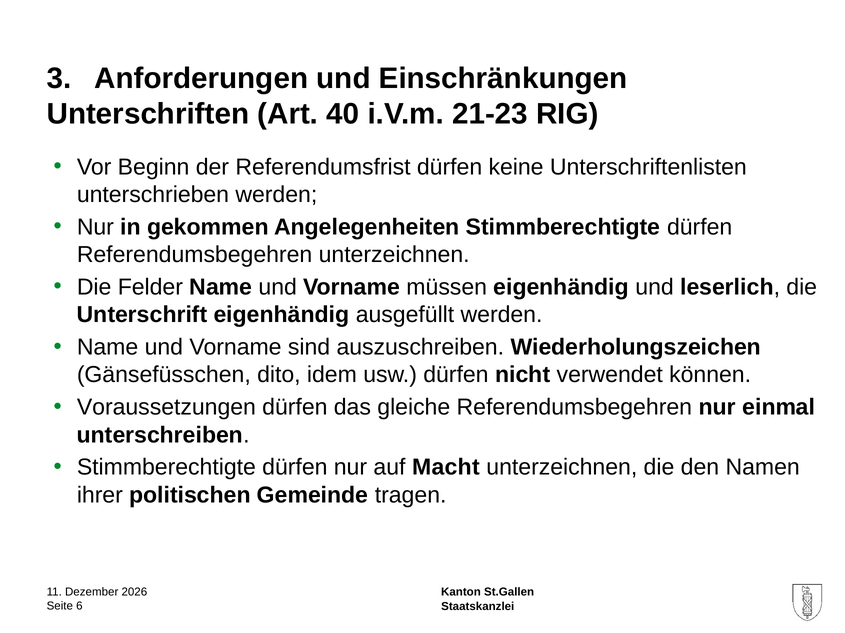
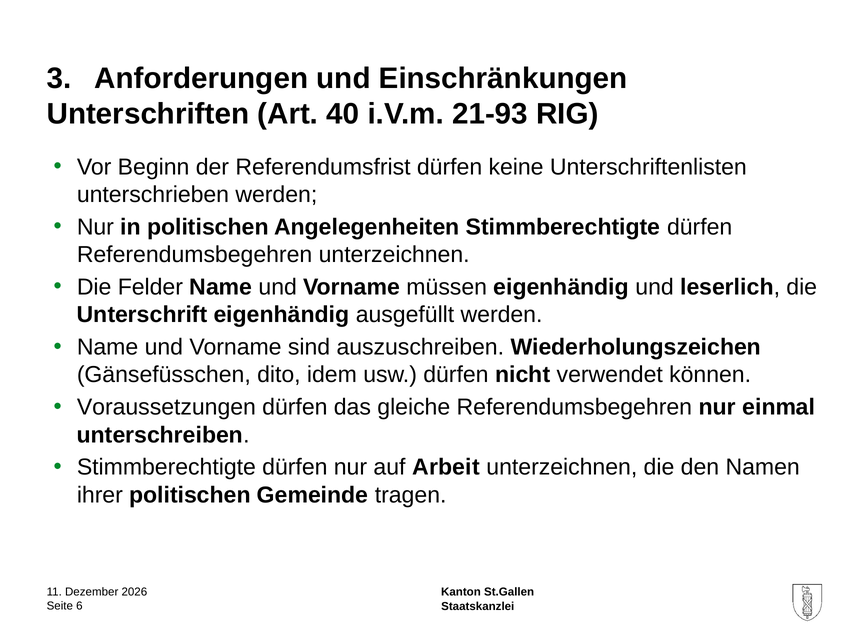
21-23: 21-23 -> 21-93
in gekommen: gekommen -> politischen
Macht: Macht -> Arbeit
